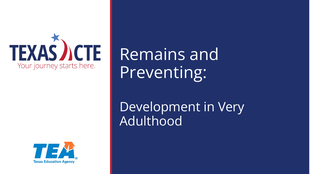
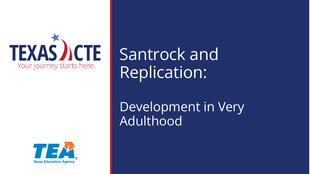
Remains: Remains -> Santrock
Preventing: Preventing -> Replication
